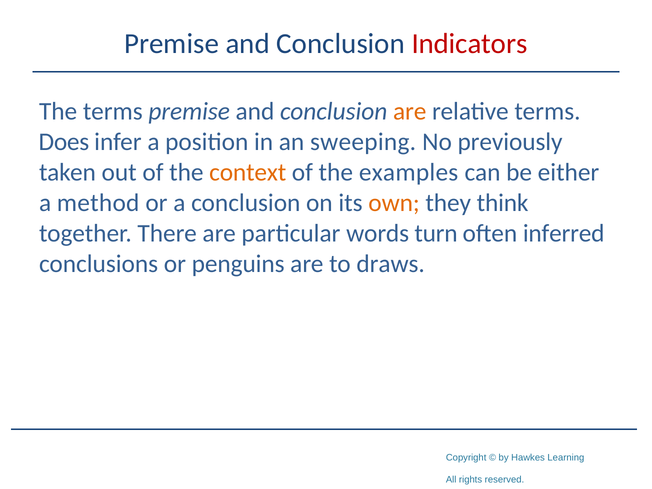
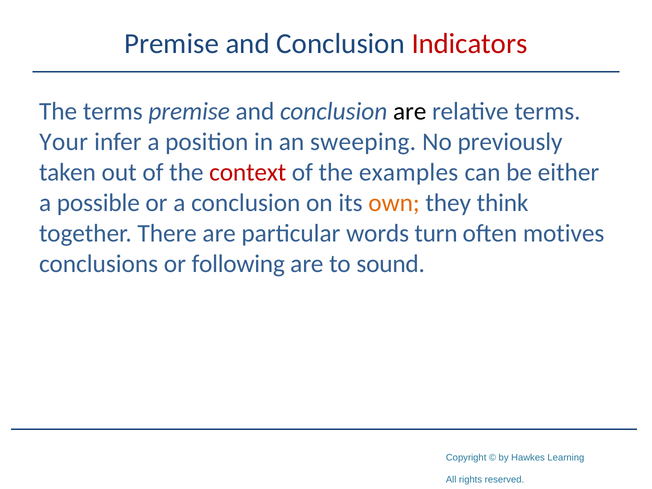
are at (410, 111) colour: orange -> black
Does: Does -> Your
context colour: orange -> red
method: method -> possible
inferred: inferred -> motives
penguins: penguins -> following
draws: draws -> sound
